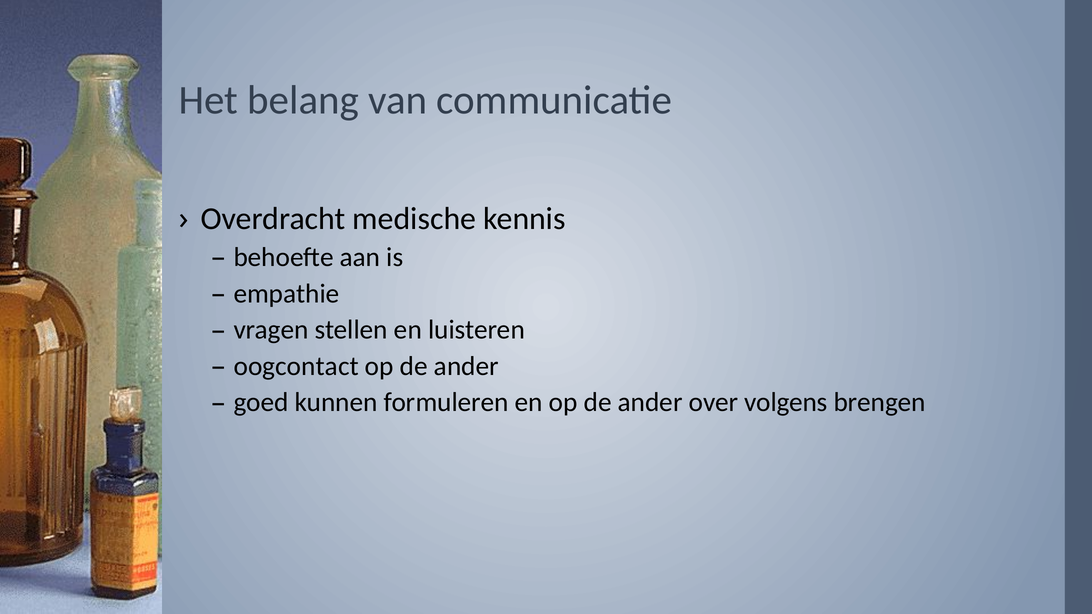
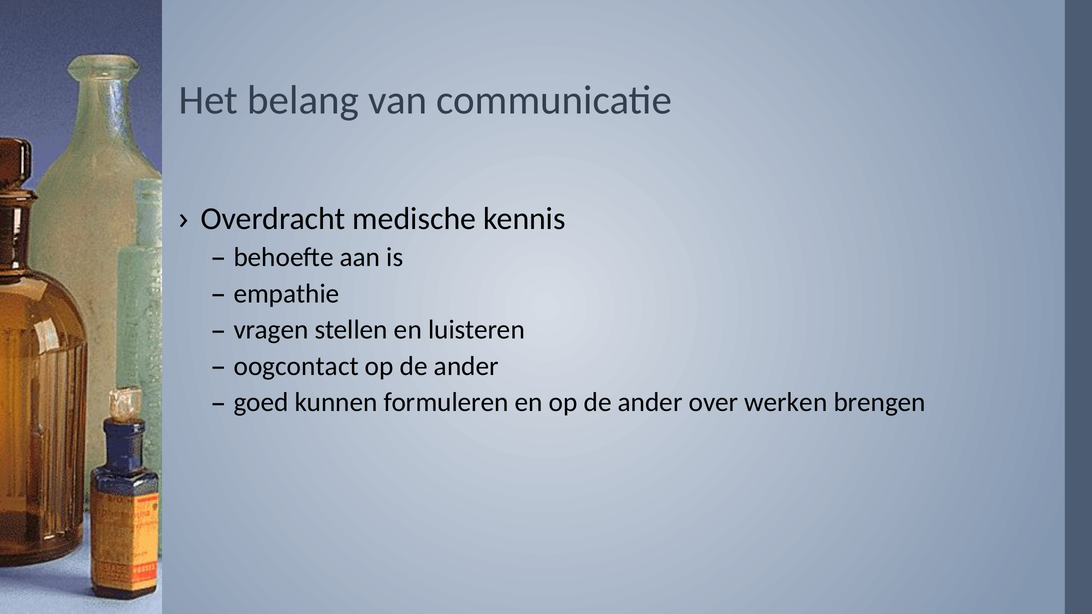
volgens: volgens -> werken
